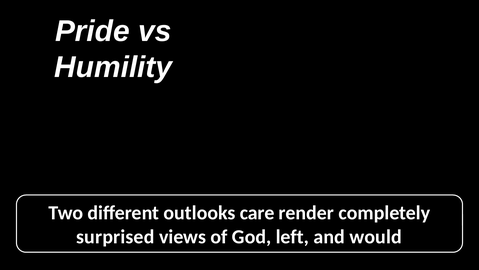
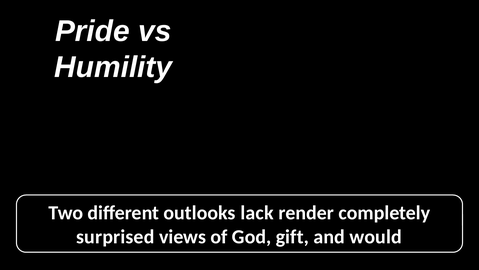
care: care -> lack
left: left -> gift
